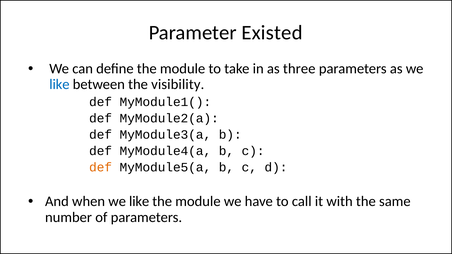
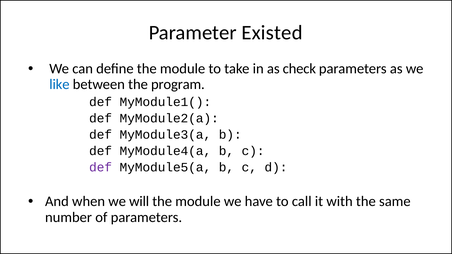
three: three -> check
visibility: visibility -> program
def at (101, 168) colour: orange -> purple
when we like: like -> will
